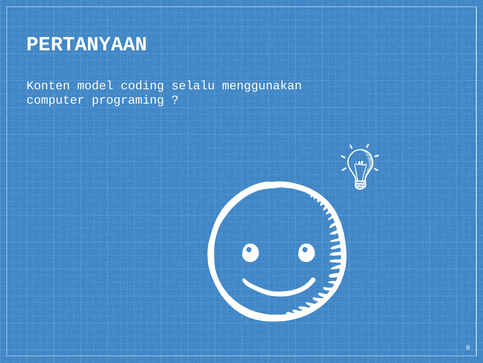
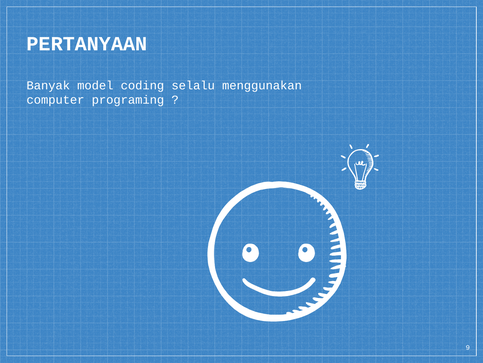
Konten: Konten -> Banyak
